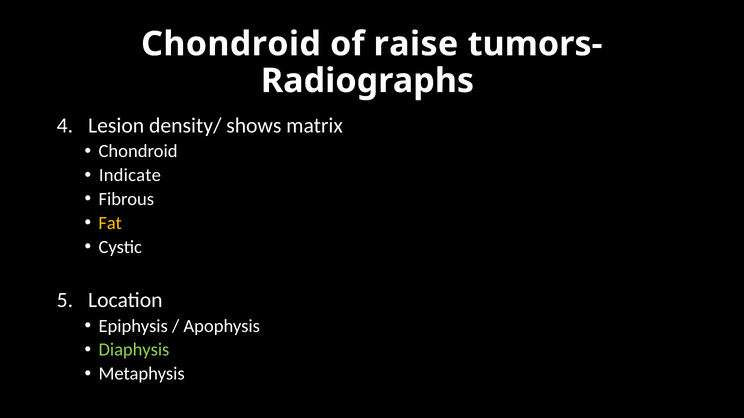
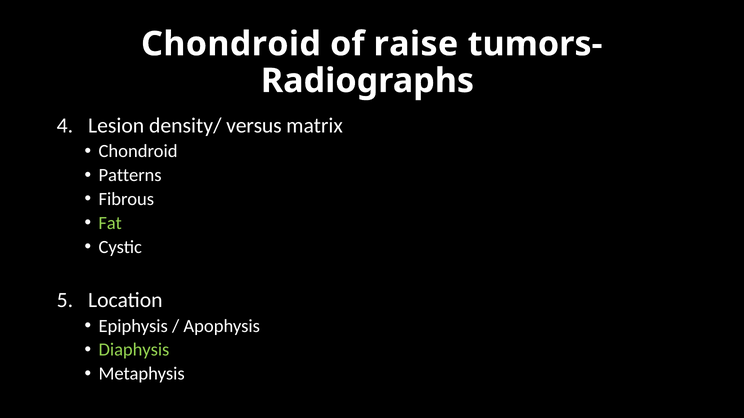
shows: shows -> versus
Indicate: Indicate -> Patterns
Fat colour: yellow -> light green
